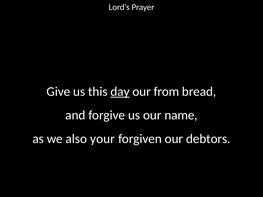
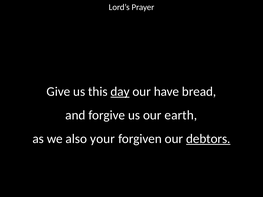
from: from -> have
name: name -> earth
debtors underline: none -> present
